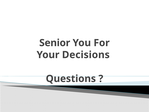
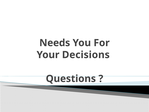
Senior: Senior -> Needs
